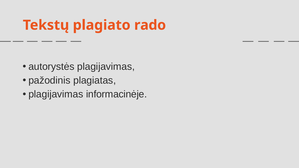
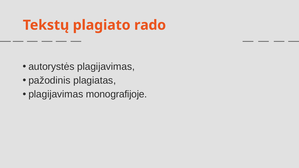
informacinėje: informacinėje -> monografijoje
